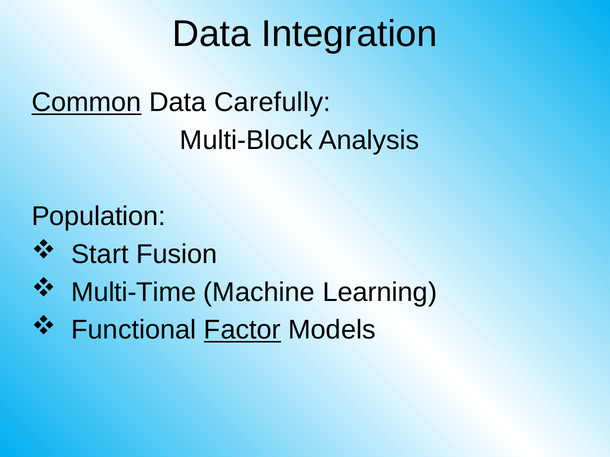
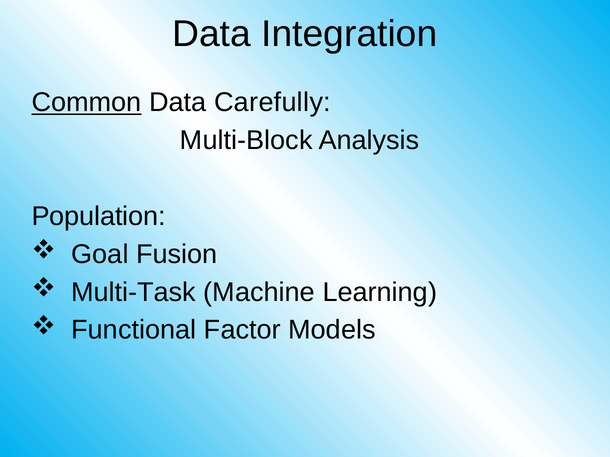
Start: Start -> Goal
Multi-Time: Multi-Time -> Multi-Task
Factor underline: present -> none
